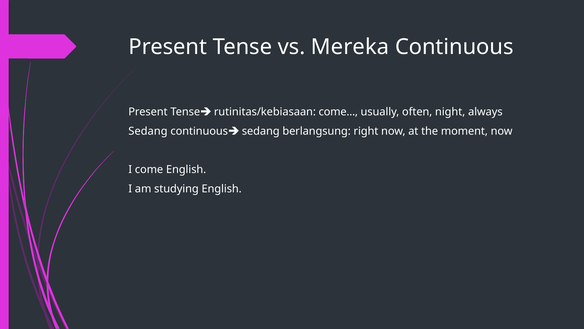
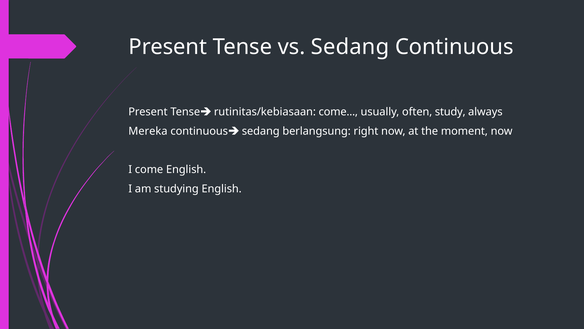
vs Mereka: Mereka -> Sedang
night: night -> study
Sedang at (148, 131): Sedang -> Mereka
